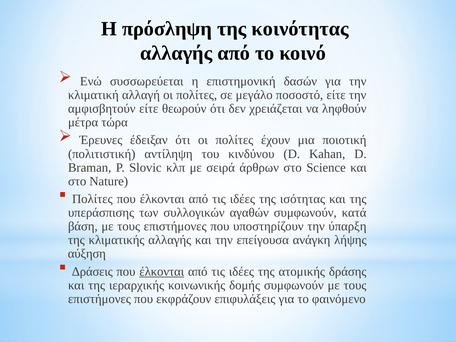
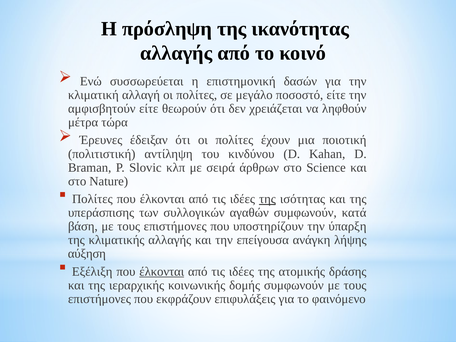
κοινότητας: κοινότητας -> ικανότητας
της at (267, 199) underline: none -> present
Δράσεις: Δράσεις -> Εξέλιξη
